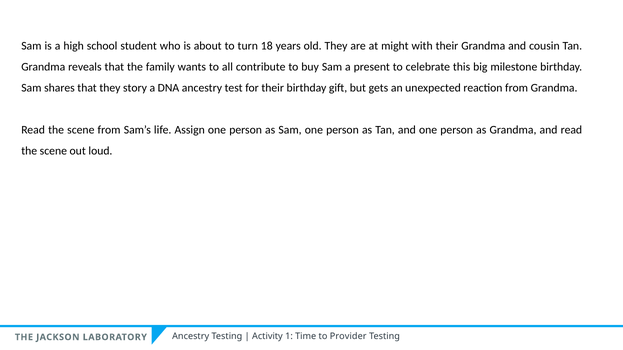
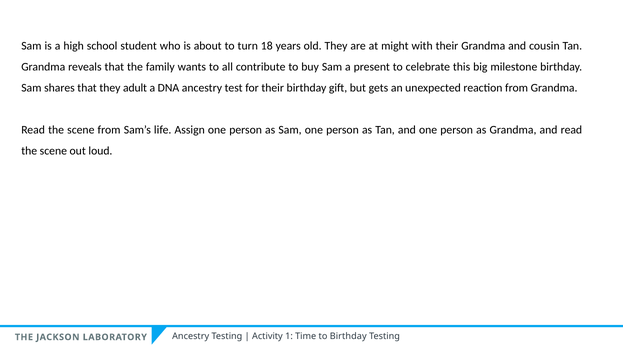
story: story -> adult
to Provider: Provider -> Birthday
